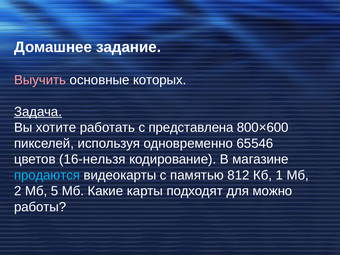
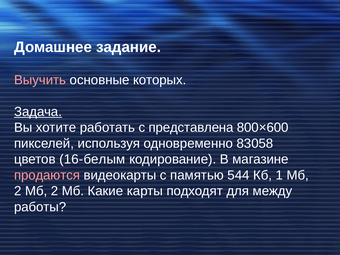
65546: 65546 -> 83058
16-нельзя: 16-нельзя -> 16-белым
продаются colour: light blue -> pink
812: 812 -> 544
2 Мб 5: 5 -> 2
можно: можно -> между
